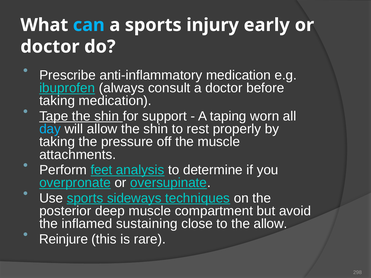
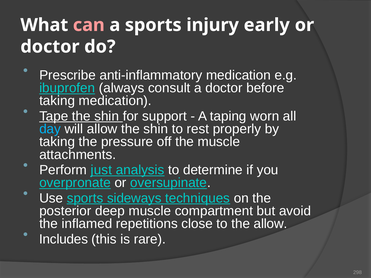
can colour: light blue -> pink
feet: feet -> just
sustaining: sustaining -> repetitions
Reinjure: Reinjure -> Includes
